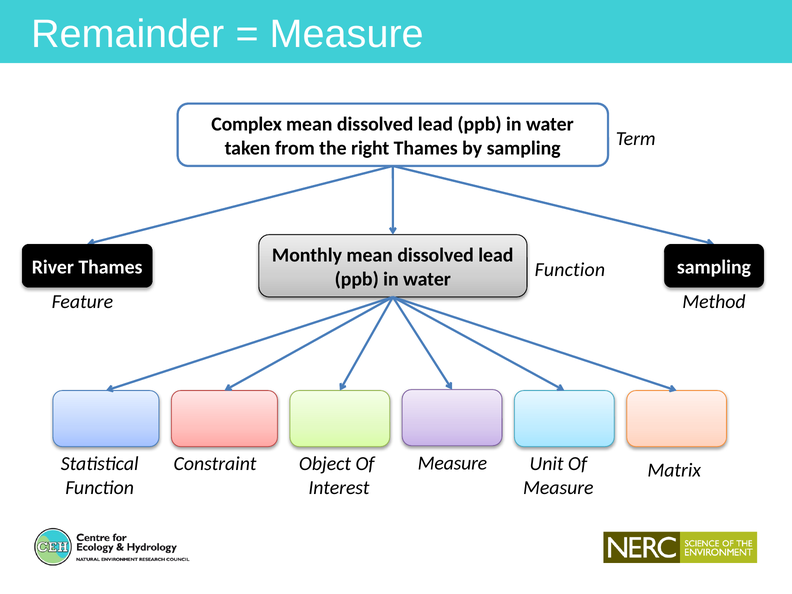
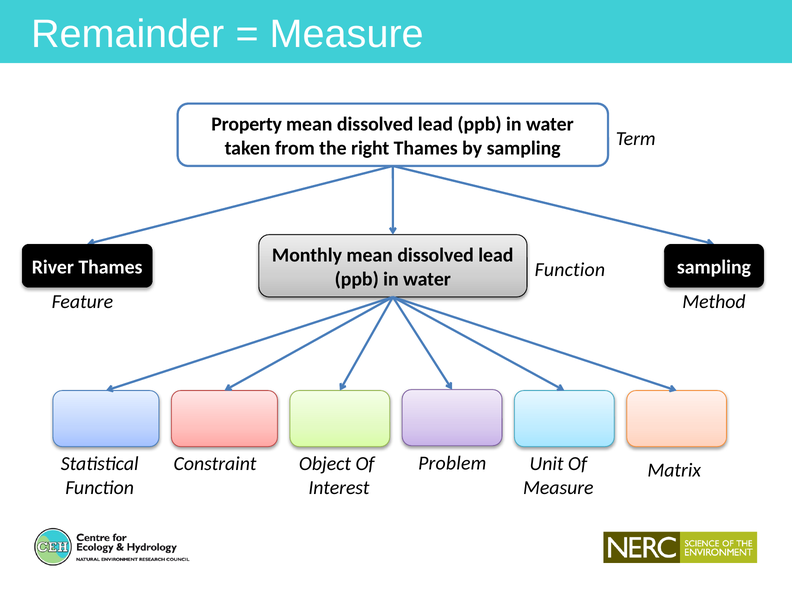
Complex: Complex -> Property
Measure at (452, 463): Measure -> Problem
